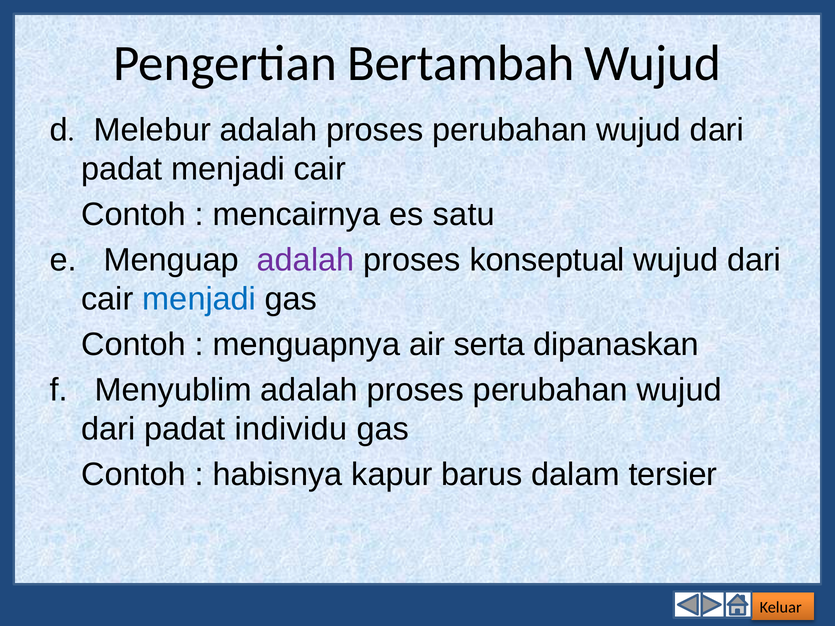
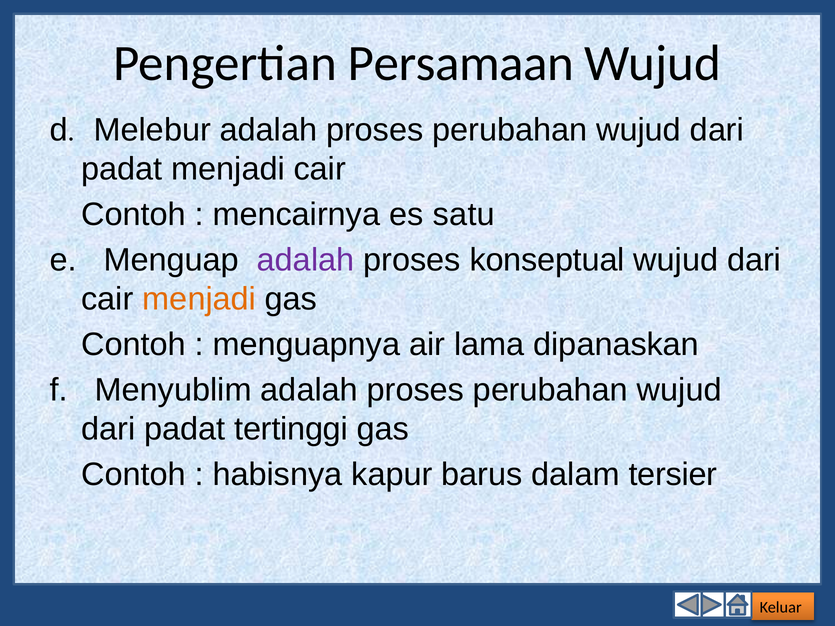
Bertambah: Bertambah -> Persamaan
menjadi at (199, 299) colour: blue -> orange
serta: serta -> lama
individu: individu -> tertinggi
